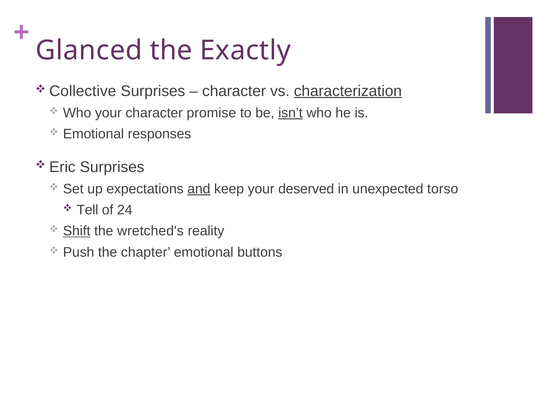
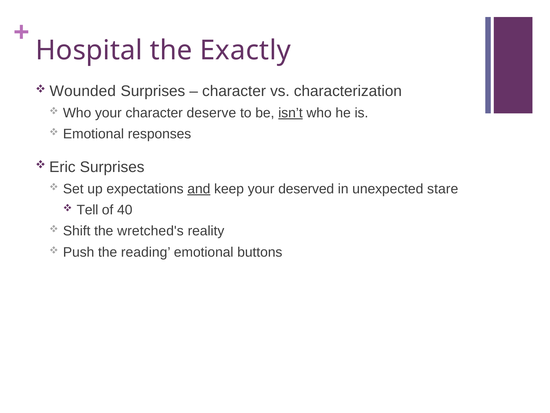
Glanced: Glanced -> Hospital
Collective: Collective -> Wounded
characterization underline: present -> none
promise: promise -> deserve
torso: torso -> stare
24: 24 -> 40
Shift underline: present -> none
chapter: chapter -> reading
